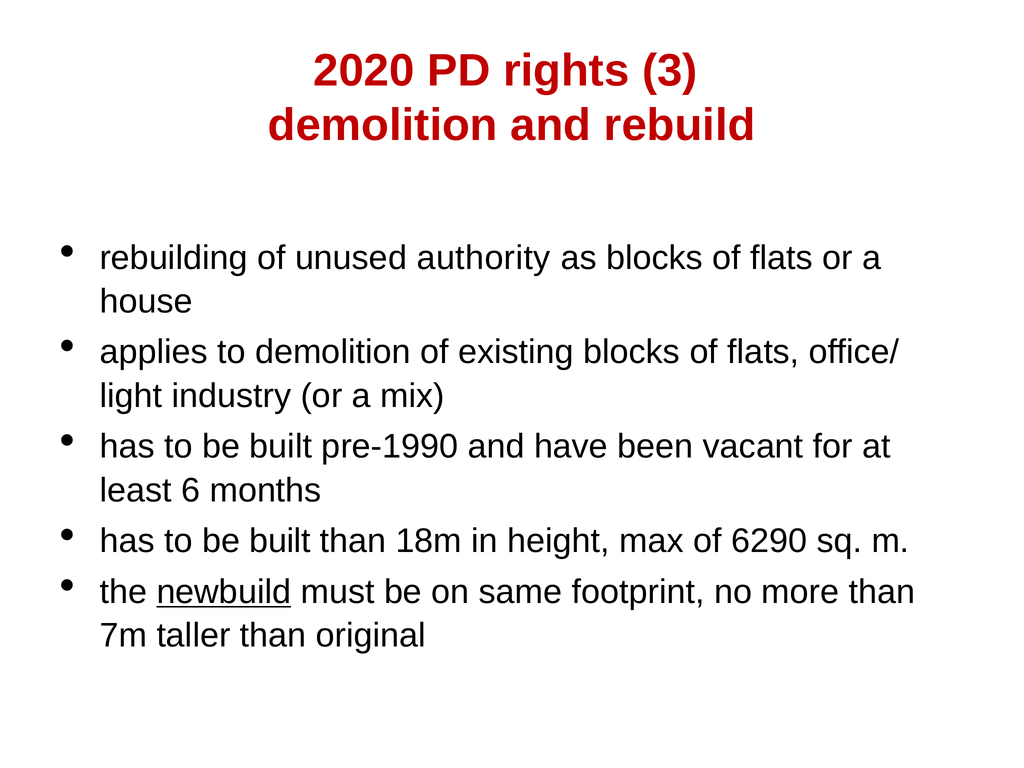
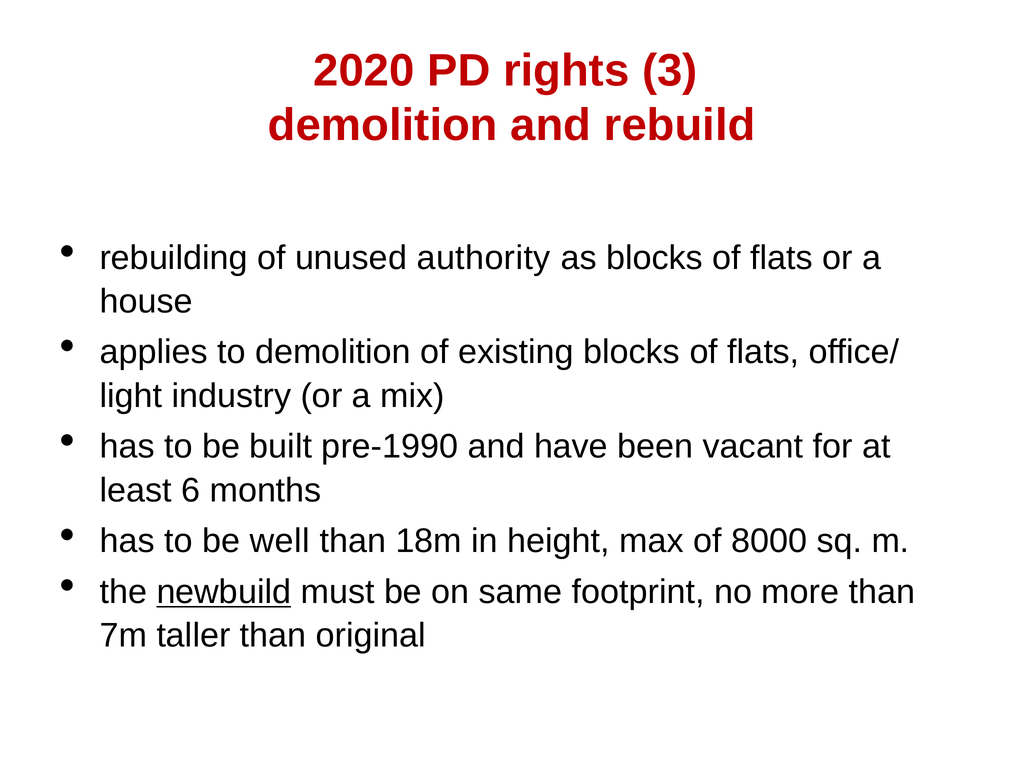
built at (280, 541): built -> well
6290: 6290 -> 8000
